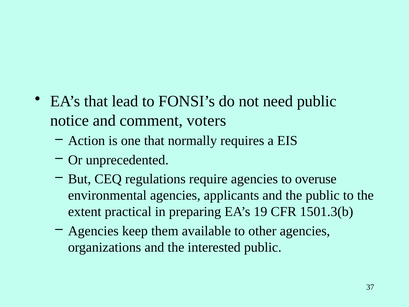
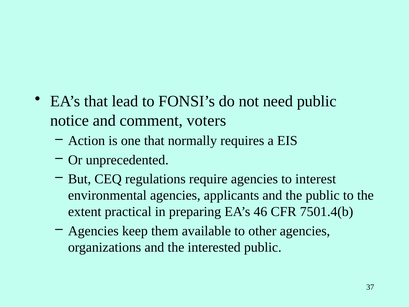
overuse: overuse -> interest
19: 19 -> 46
1501.3(b: 1501.3(b -> 7501.4(b
